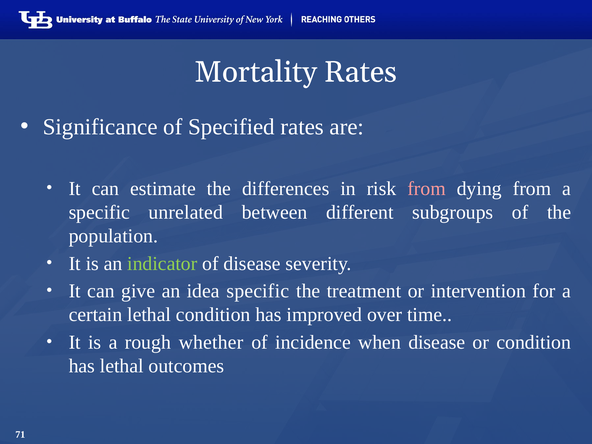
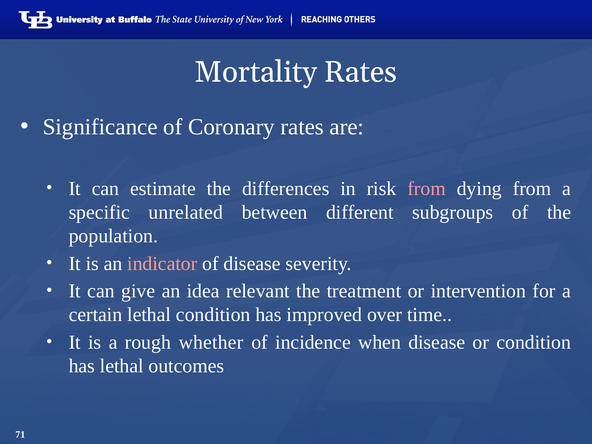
Specified: Specified -> Coronary
indicator colour: light green -> pink
idea specific: specific -> relevant
